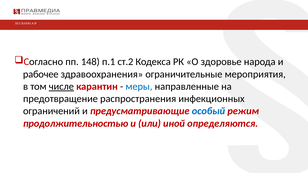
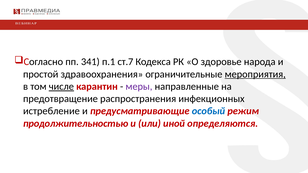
148: 148 -> 341
ст.2: ст.2 -> ст.7
рабочее: рабочее -> простой
мероприятия underline: none -> present
меры colour: blue -> purple
ограничений: ограничений -> истребление
